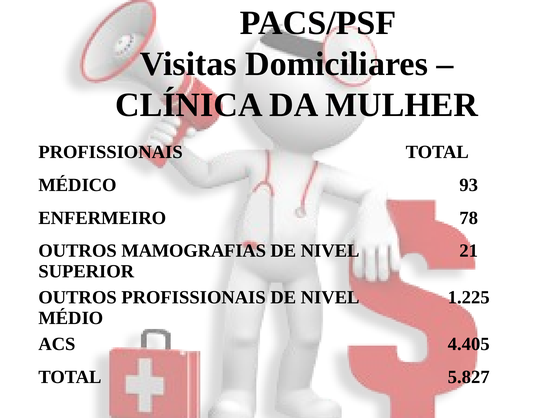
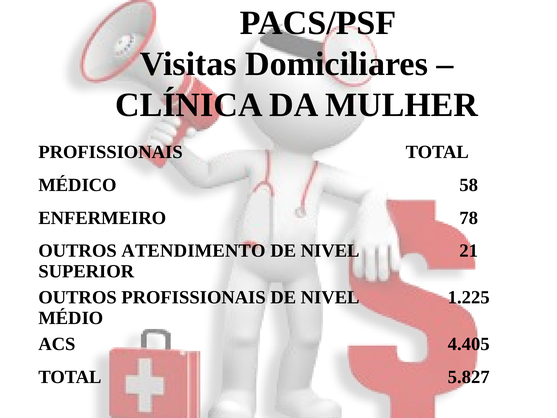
93: 93 -> 58
MAMOGRAFIAS: MAMOGRAFIAS -> ATENDIMENTO
